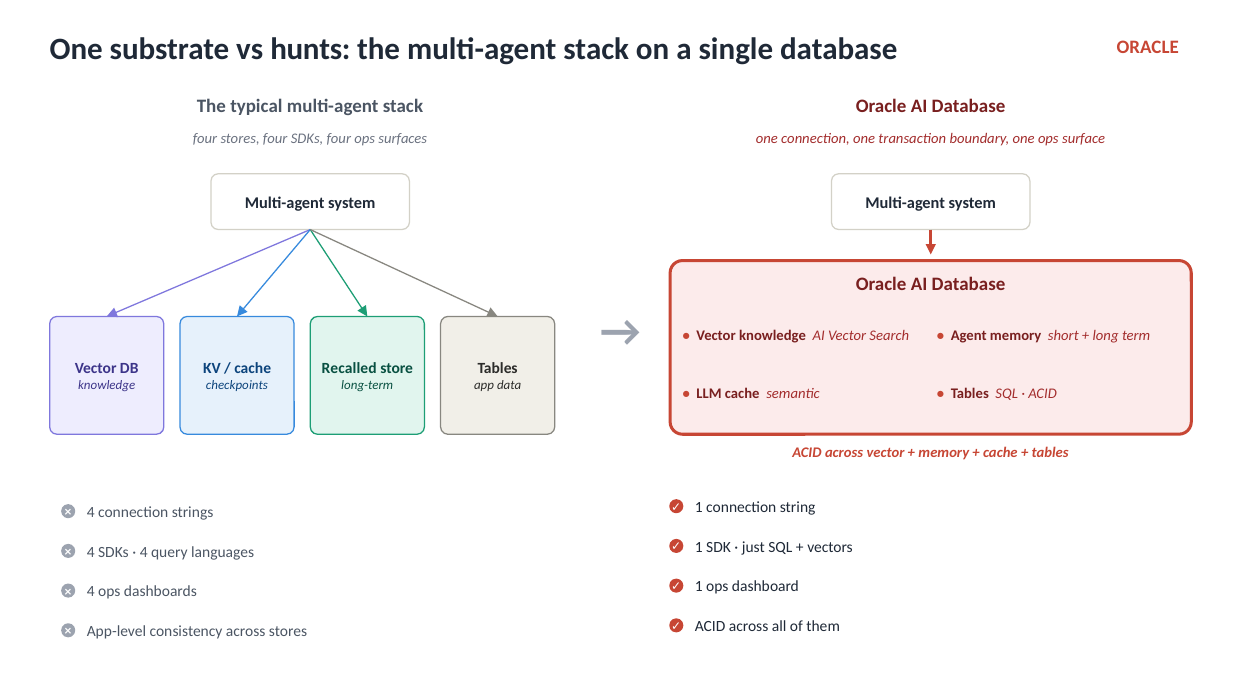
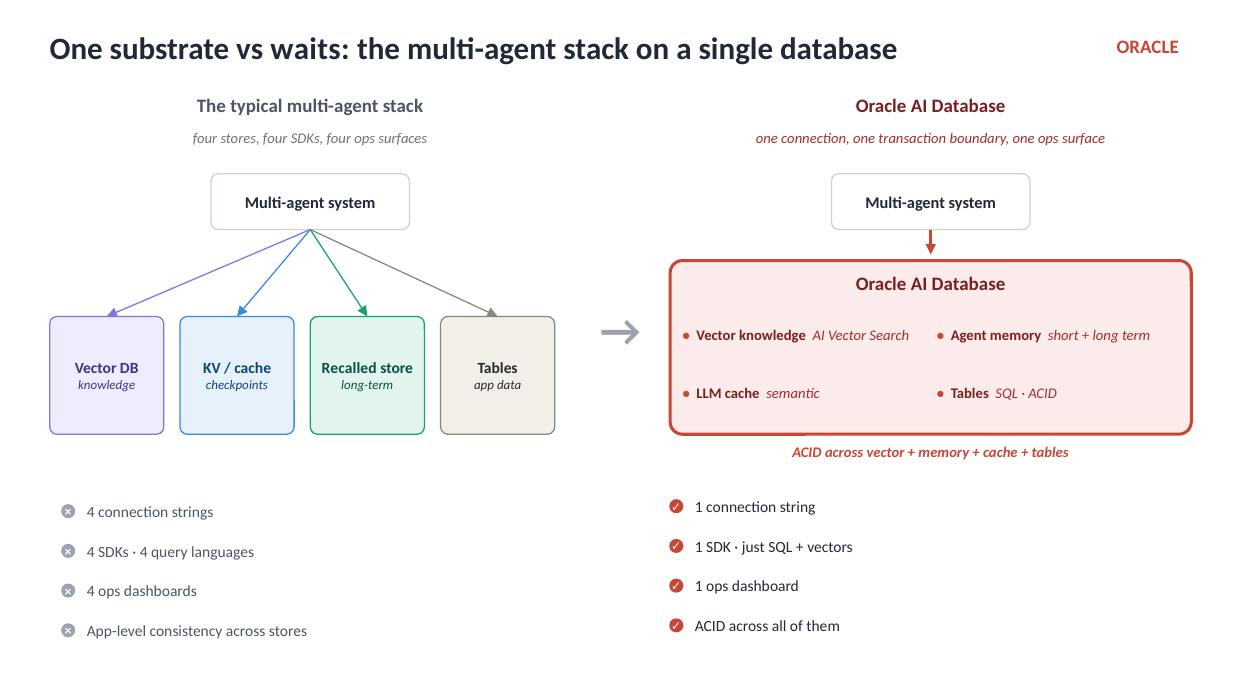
hunts: hunts -> waits
